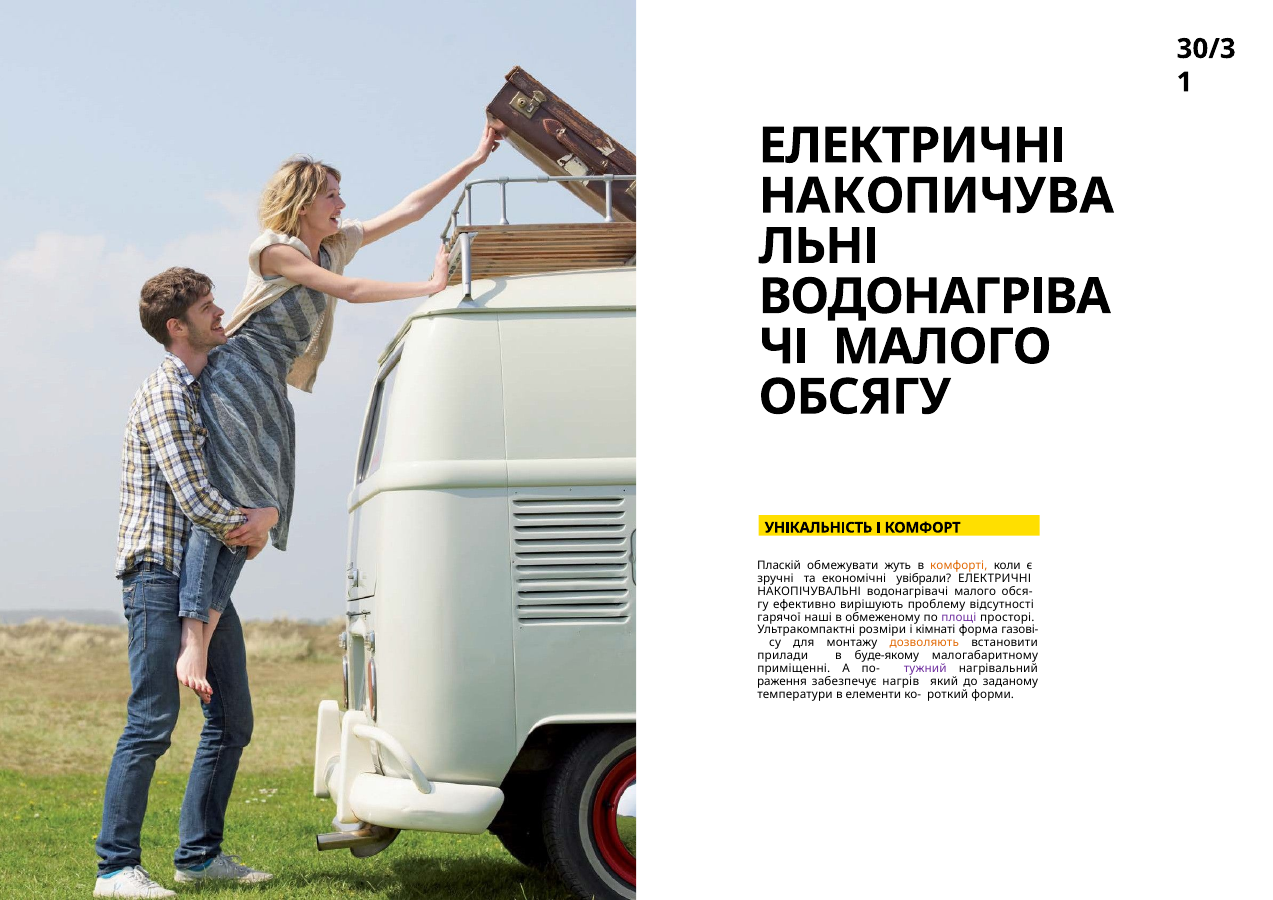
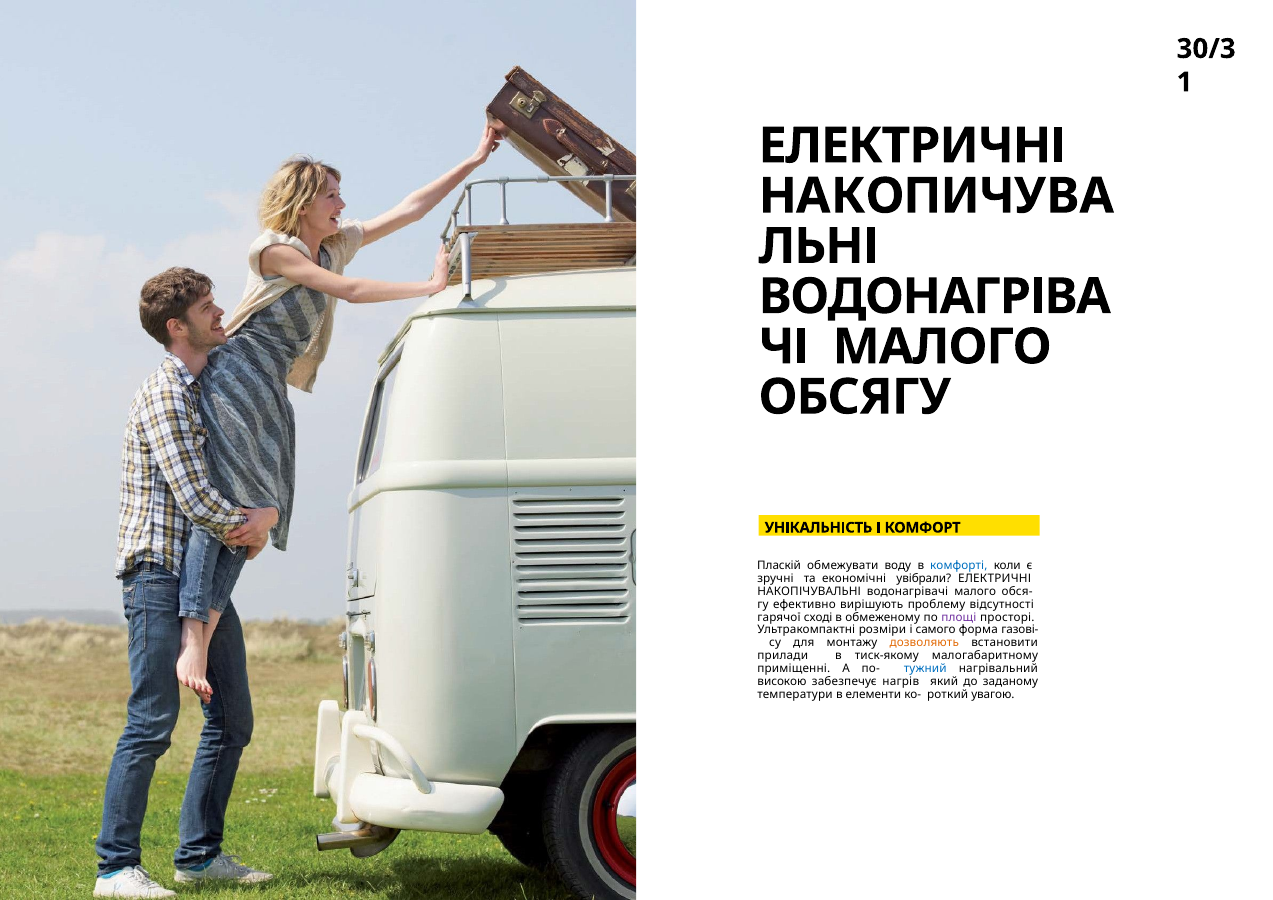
жуть: жуть -> воду
комфорті colour: orange -> blue
наші: наші -> сході
кімнаті: кімнаті -> самого
буде-якому: буде-якому -> тиск-якому
тужний colour: purple -> blue
раження: раження -> високою
форми: форми -> увагою
